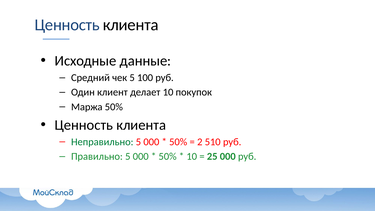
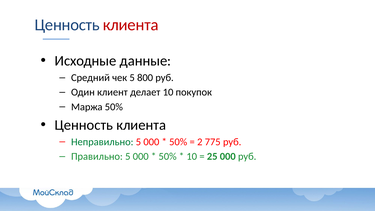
клиента at (131, 25) colour: black -> red
100: 100 -> 800
510: 510 -> 775
